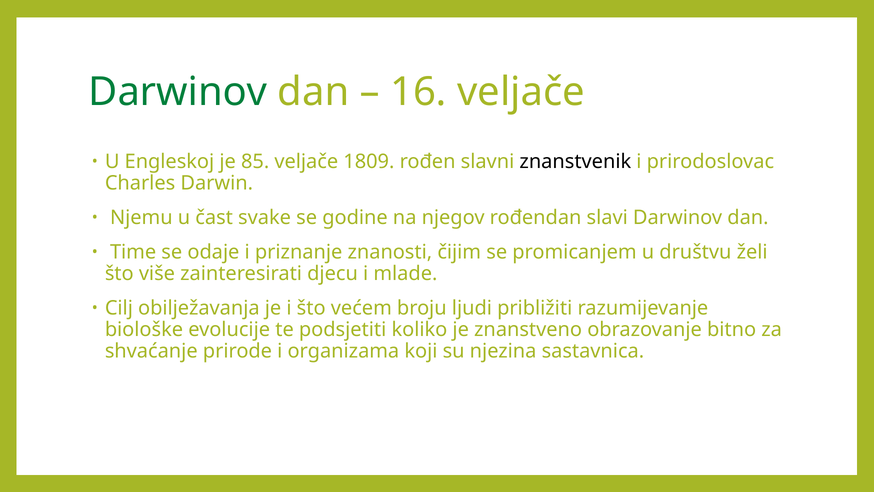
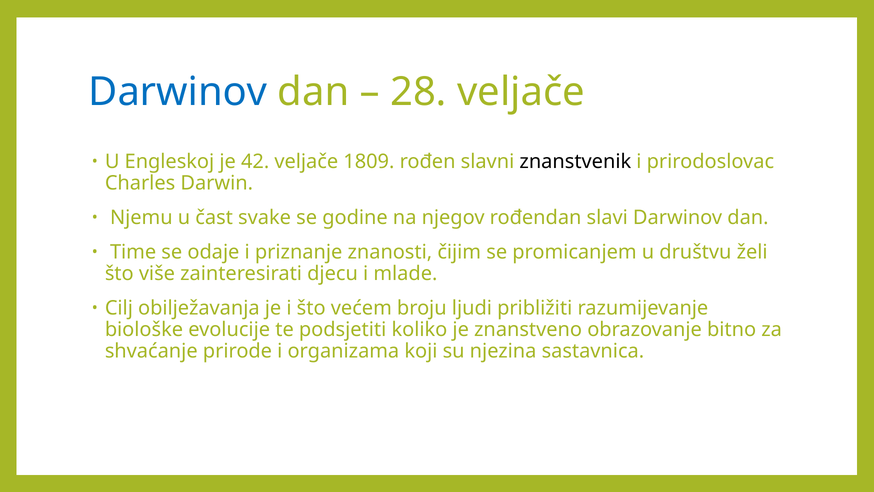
Darwinov at (178, 92) colour: green -> blue
16: 16 -> 28
85: 85 -> 42
